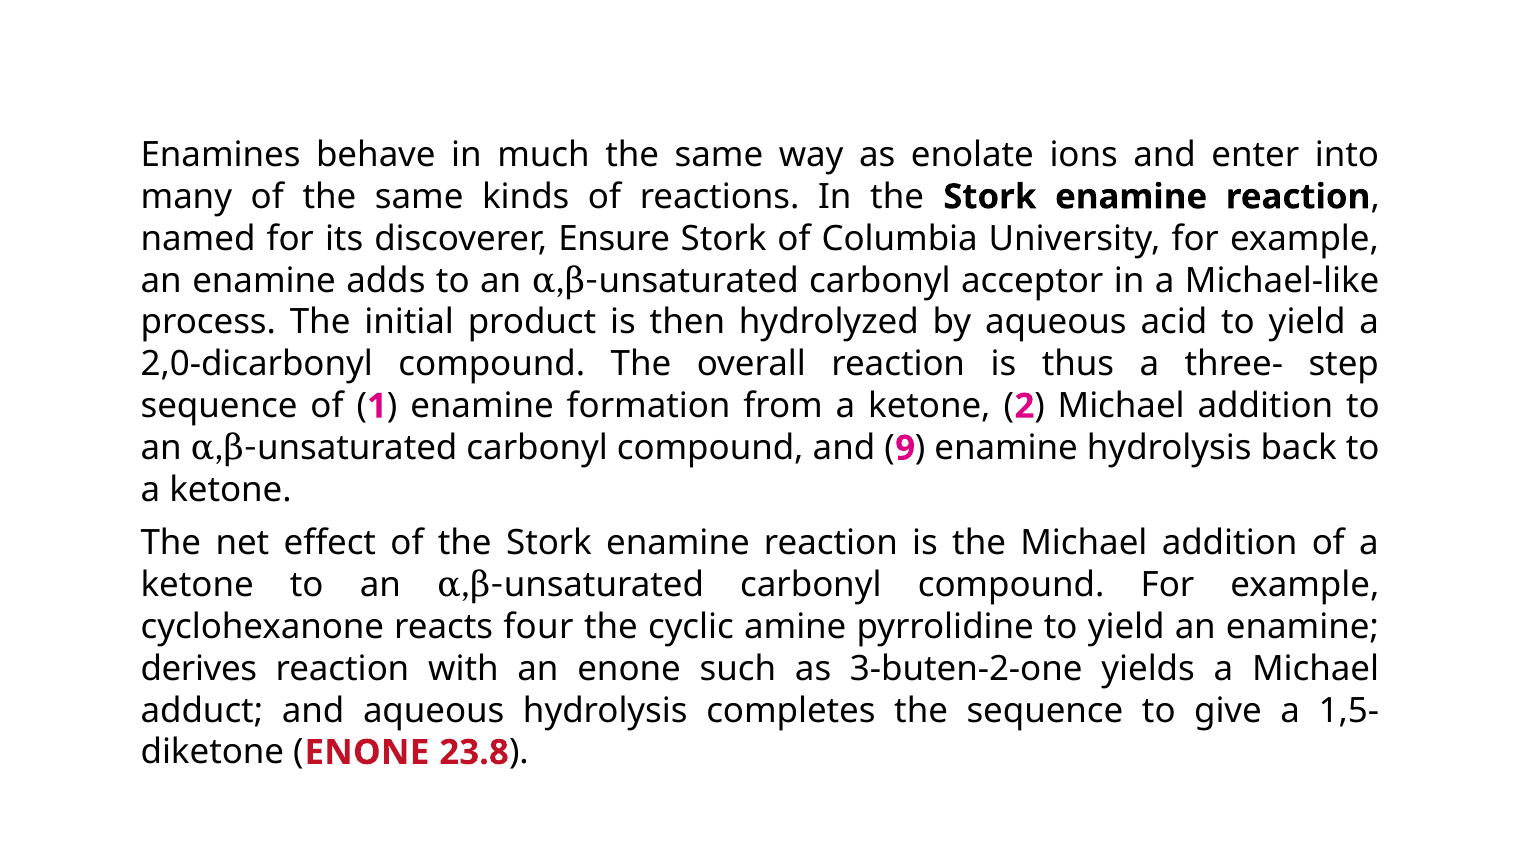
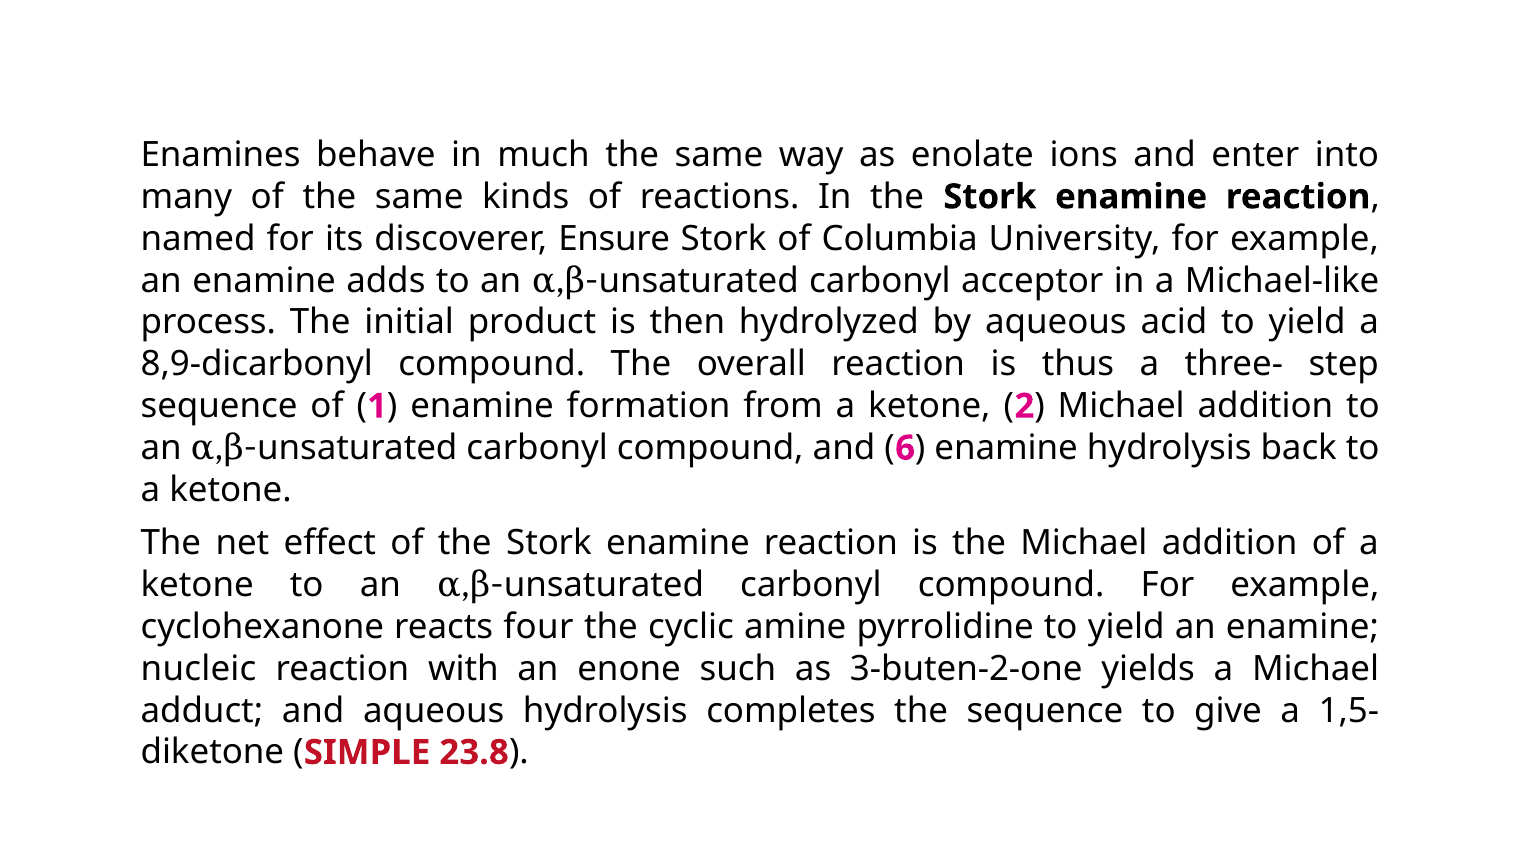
2,0-dicarbonyl: 2,0-dicarbonyl -> 8,9-dicarbonyl
9: 9 -> 6
derives: derives -> nucleic
ENONE at (367, 753): ENONE -> SIMPLE
